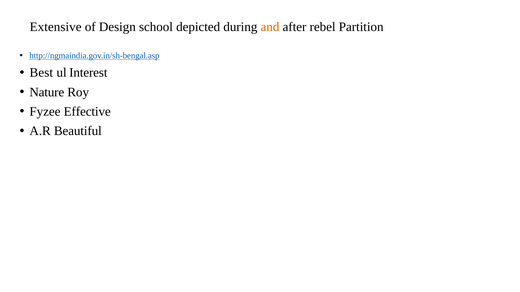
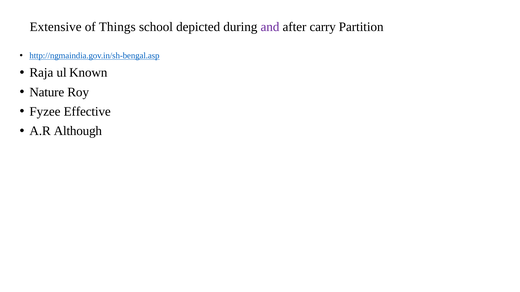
Design: Design -> Things
and colour: orange -> purple
rebel: rebel -> carry
Best: Best -> Raja
Interest: Interest -> Known
Beautiful: Beautiful -> Although
